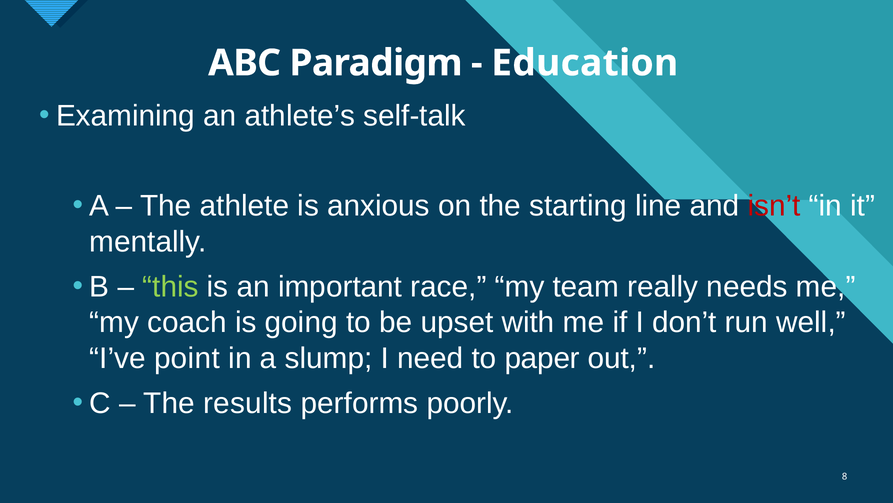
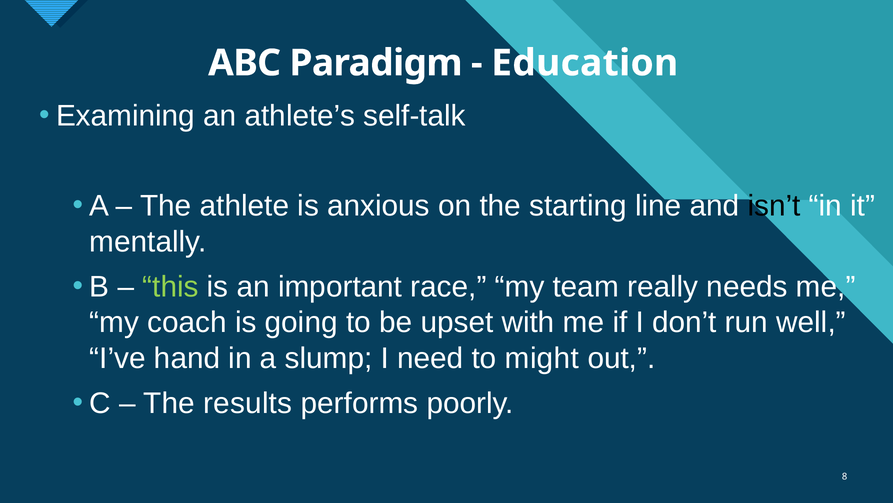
isn’t colour: red -> black
point: point -> hand
paper: paper -> might
